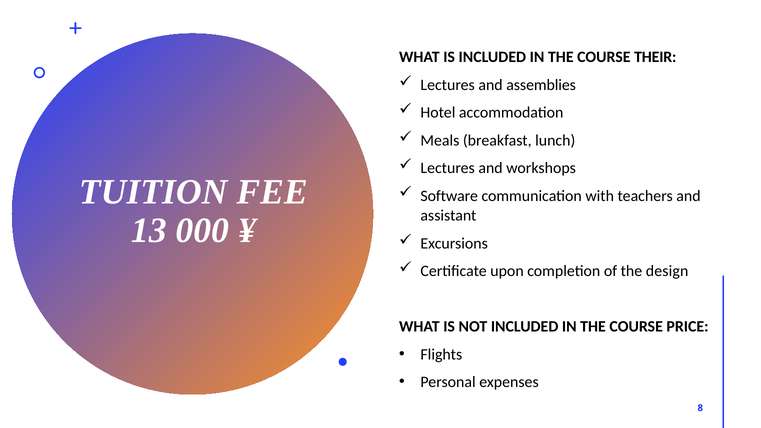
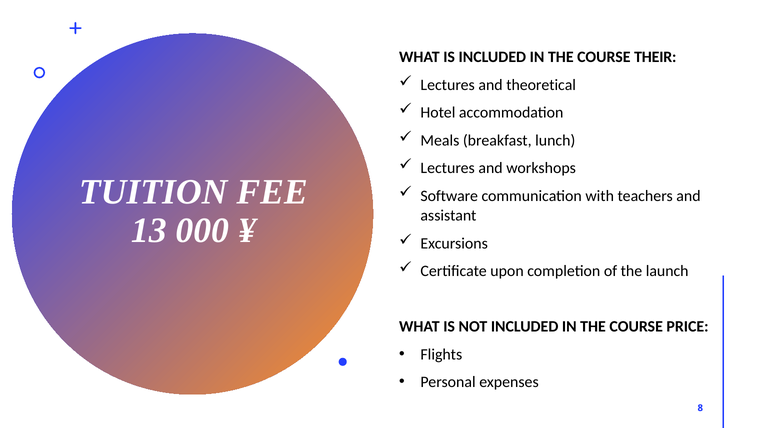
assemblies: assemblies -> theoretical
design: design -> launch
